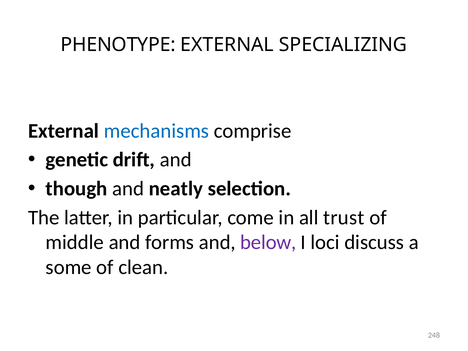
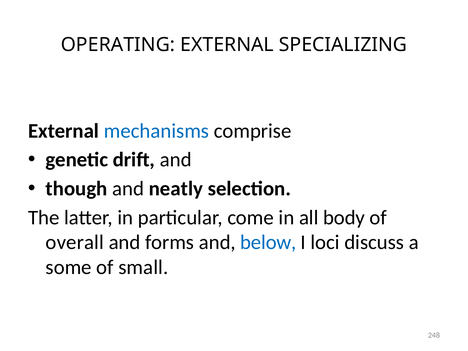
PHENOTYPE: PHENOTYPE -> OPERATING
trust: trust -> body
middle: middle -> overall
below colour: purple -> blue
clean: clean -> small
